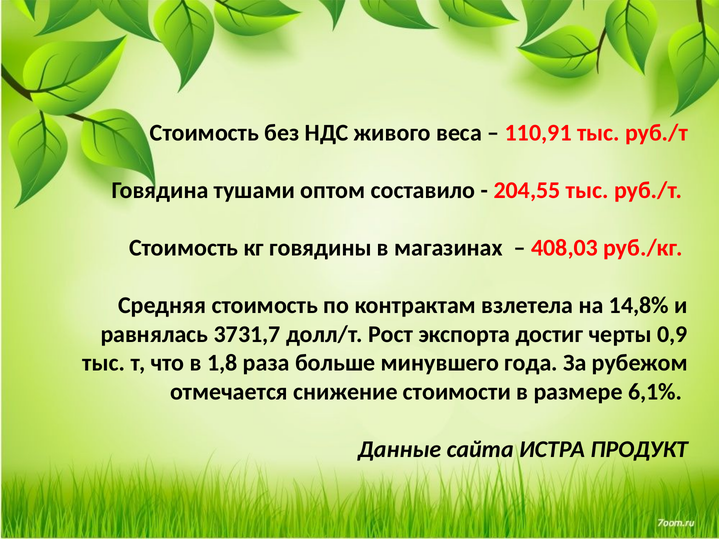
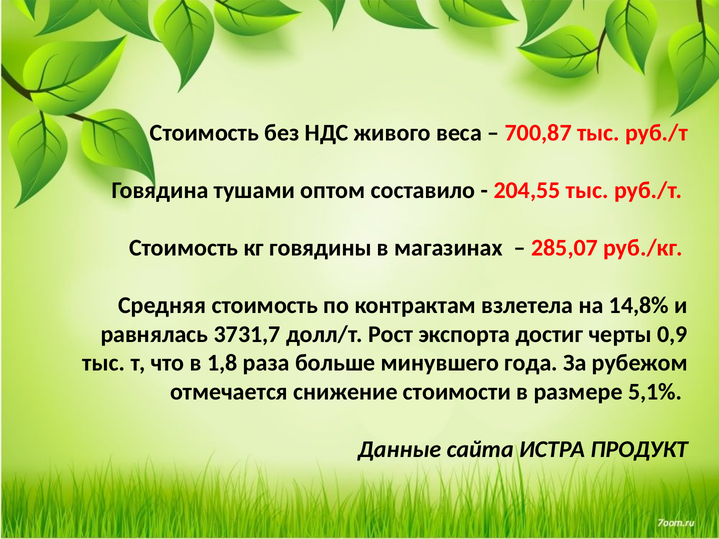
110,91: 110,91 -> 700,87
408,03: 408,03 -> 285,07
6,1%: 6,1% -> 5,1%
